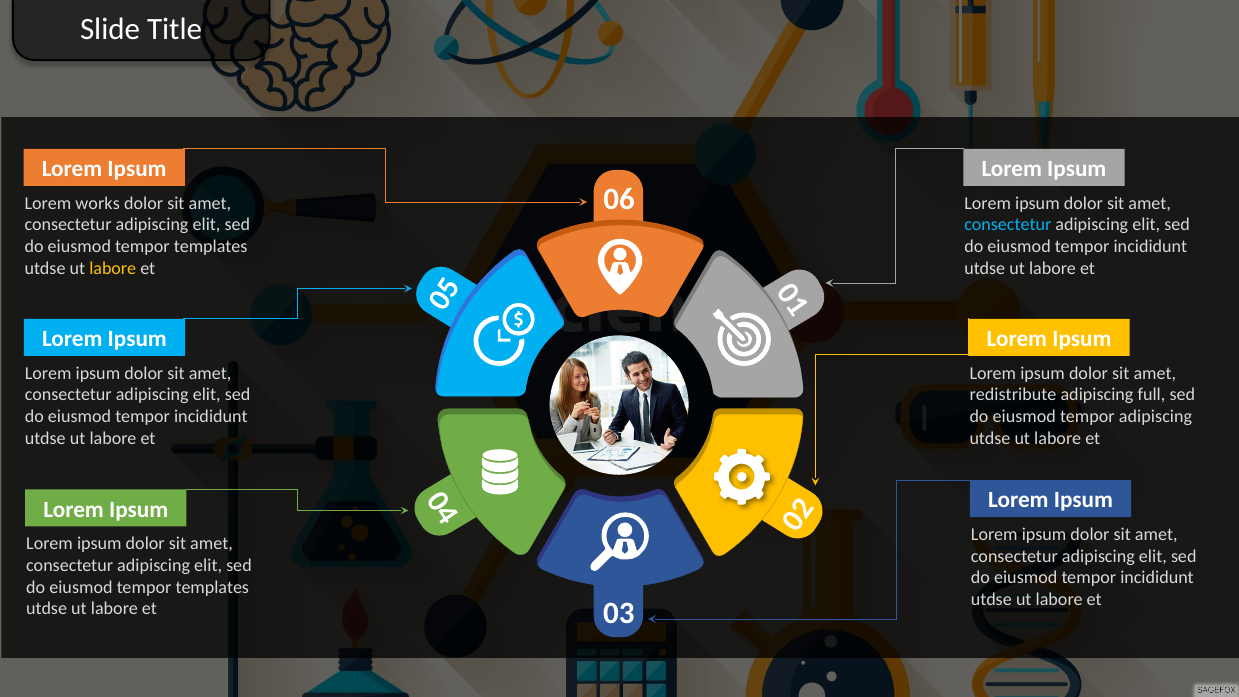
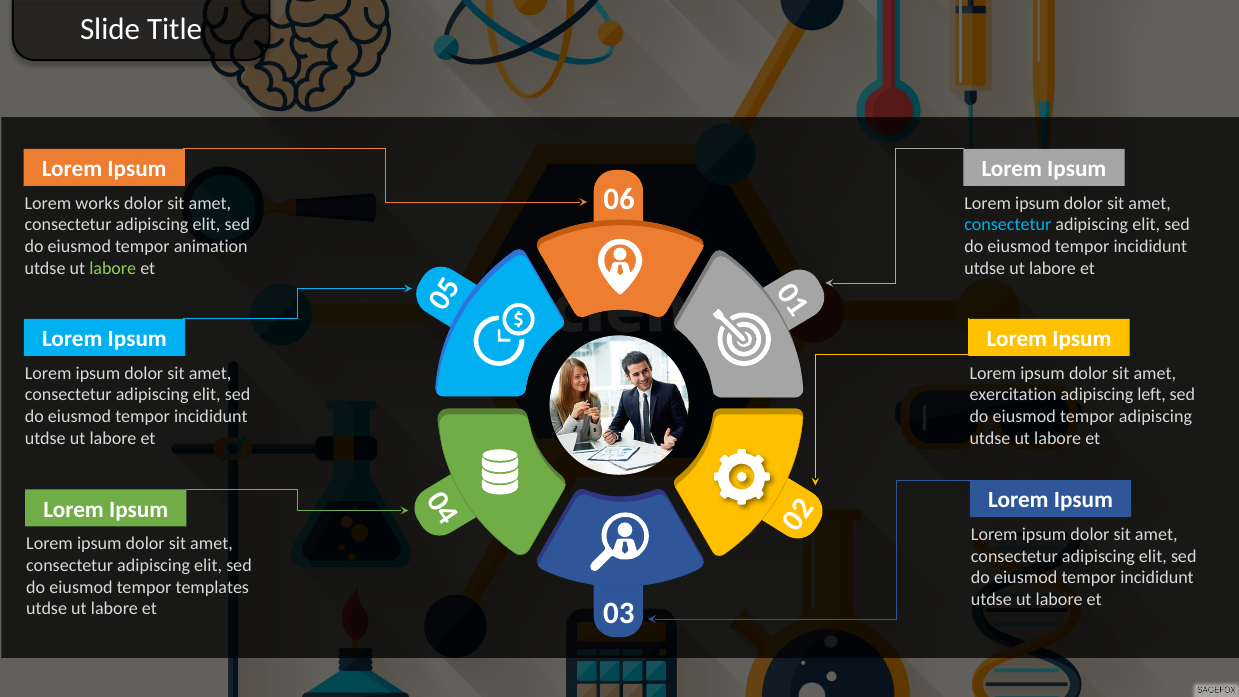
templates at (211, 246): templates -> animation
labore at (113, 268) colour: yellow -> light green
redistribute: redistribute -> exercitation
full: full -> left
